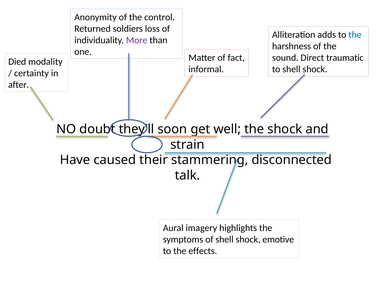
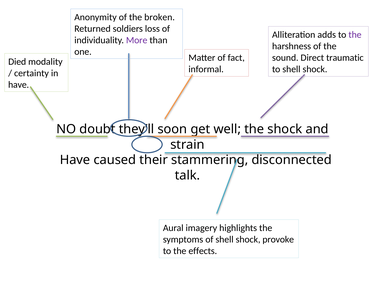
control: control -> broken
the at (355, 35) colour: blue -> purple
after at (19, 85): after -> have
emotive: emotive -> provoke
